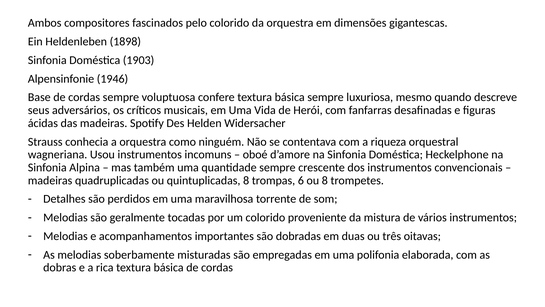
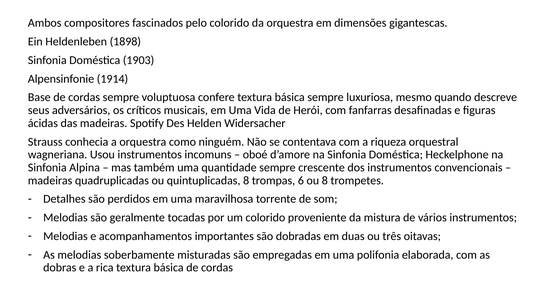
1946: 1946 -> 1914
